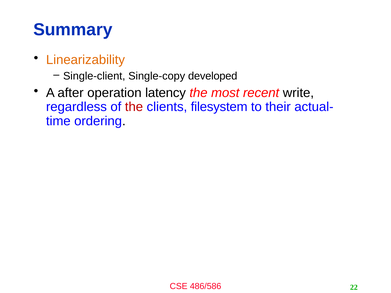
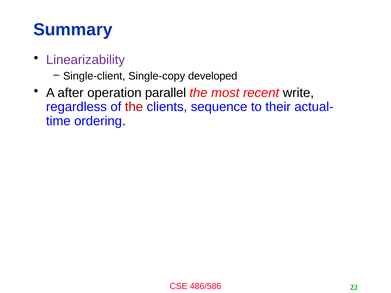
Linearizability colour: orange -> purple
latency: latency -> parallel
filesystem: filesystem -> sequence
